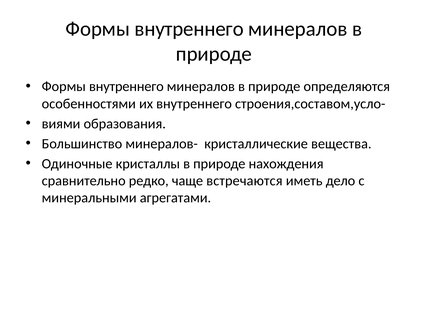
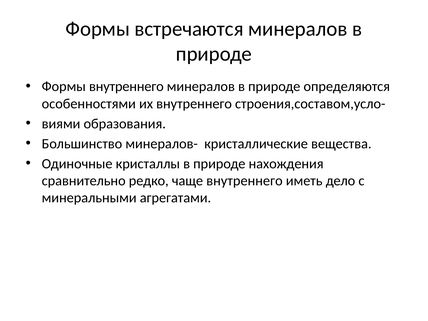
внутреннего at (189, 29): внутреннего -> встречаются
чаще встречаются: встречаются -> внутреннего
